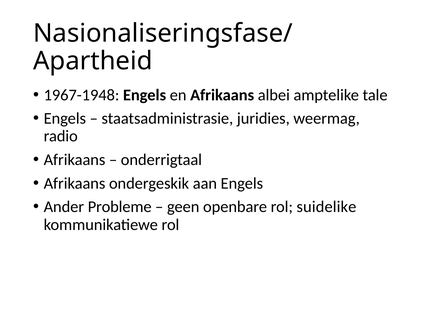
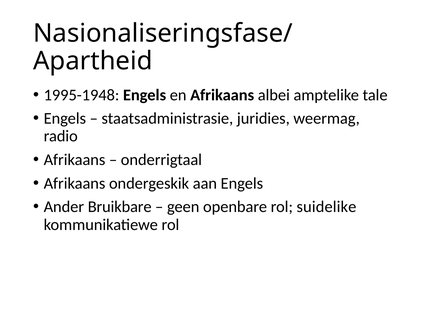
1967-1948: 1967-1948 -> 1995-1948
Probleme: Probleme -> Bruikbare
